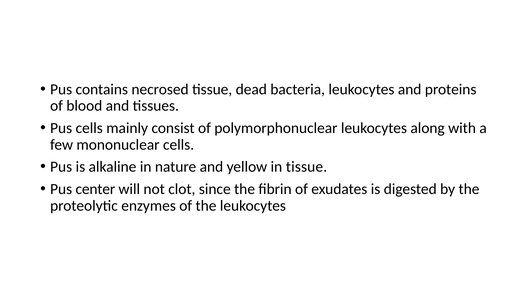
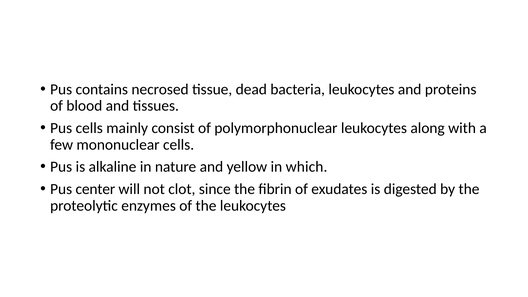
in tissue: tissue -> which
